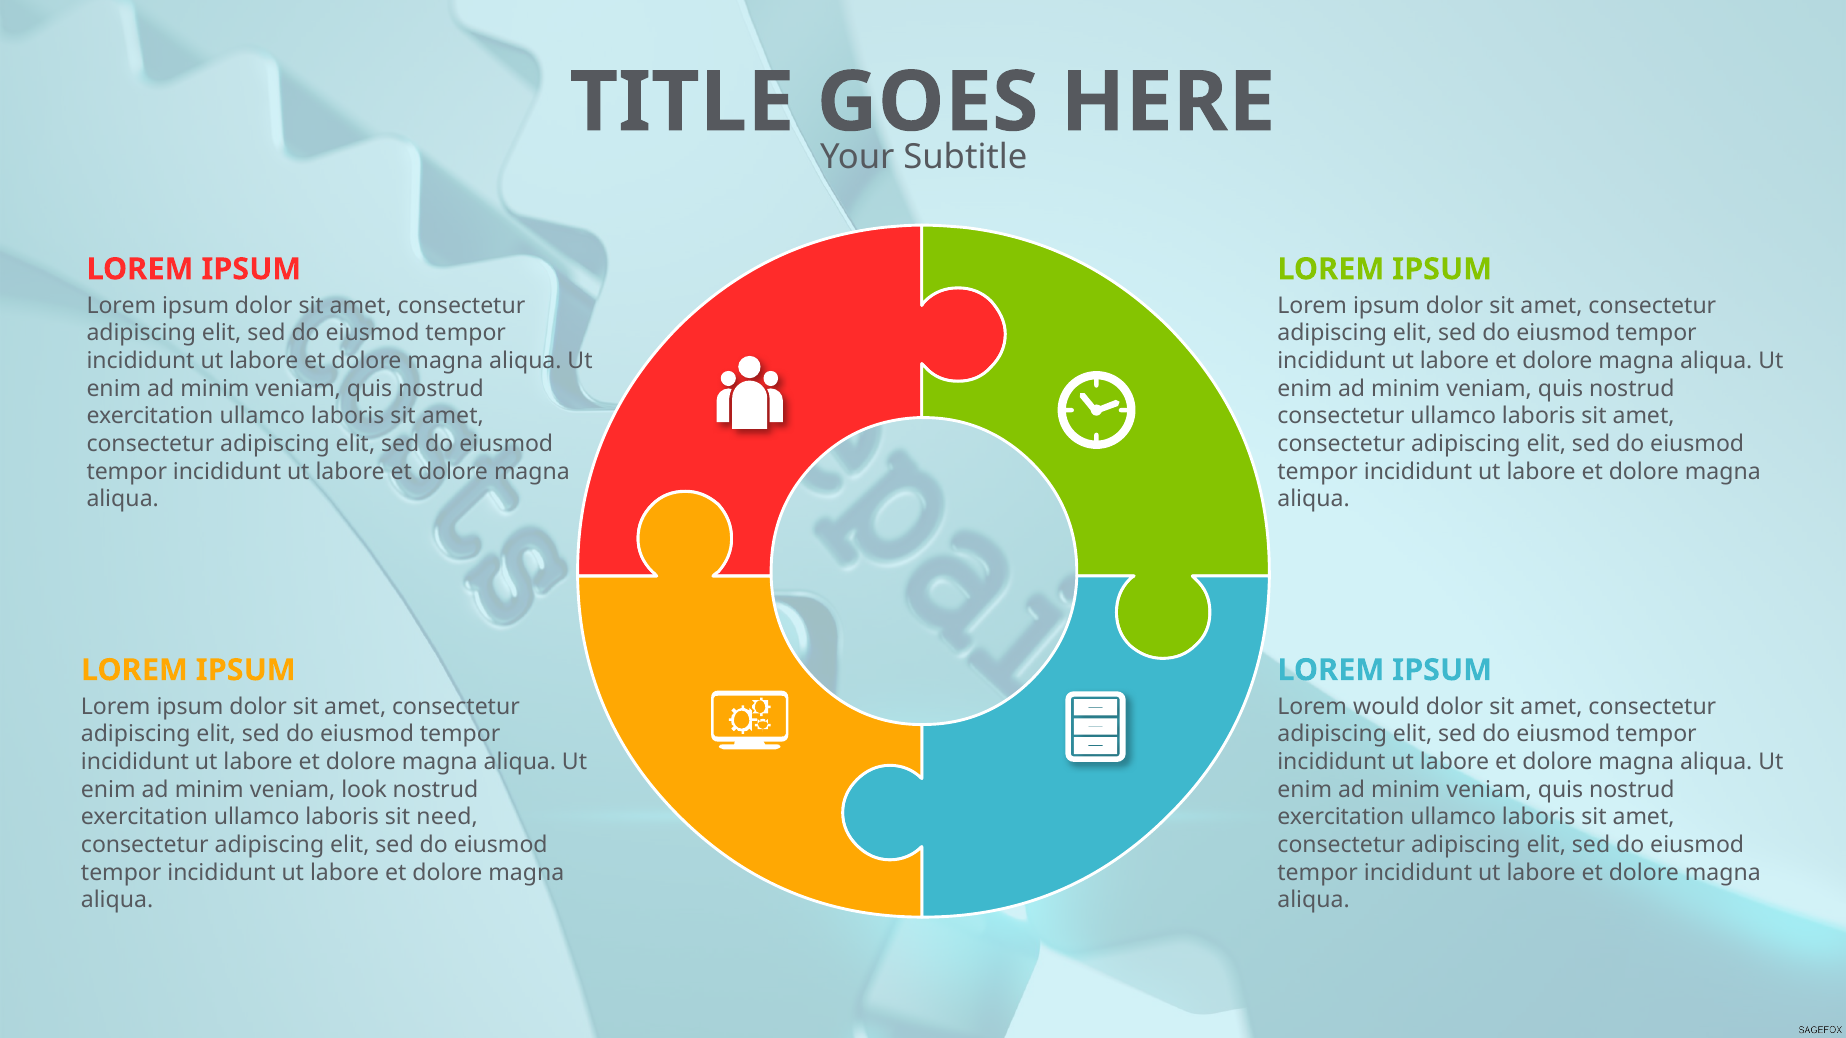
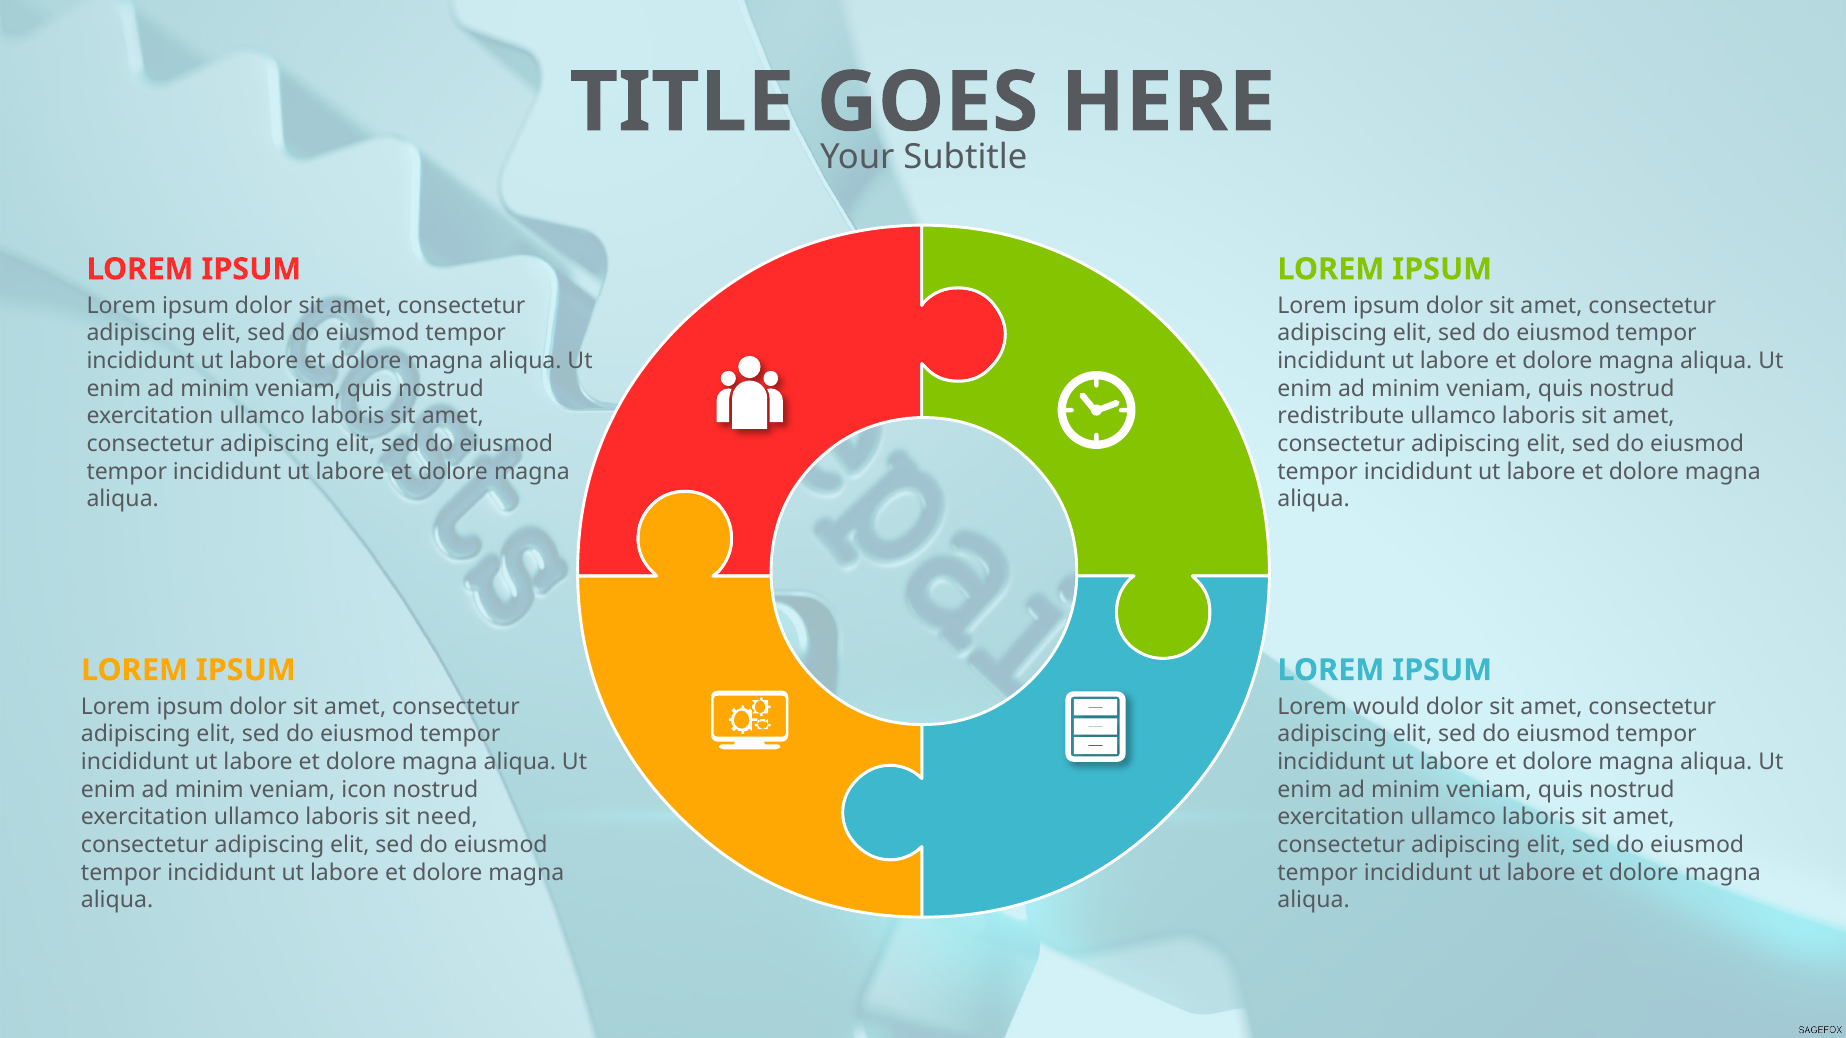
consectetur at (1341, 416): consectetur -> redistribute
look: look -> icon
